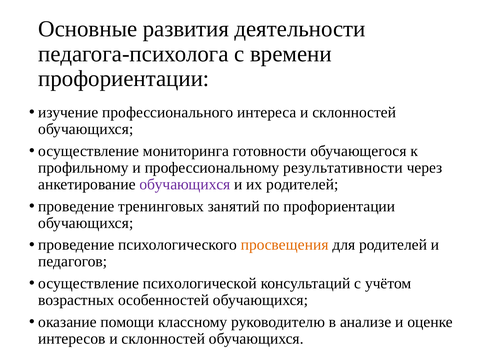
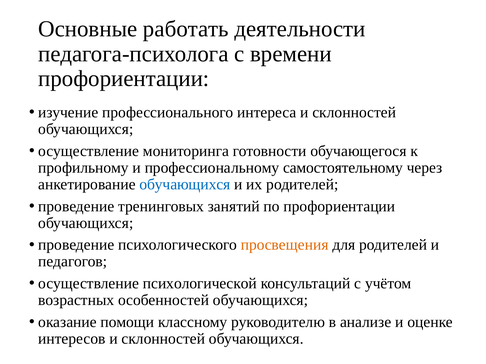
развития: развития -> работать
результативности: результативности -> самостоятельному
обучающихся at (185, 185) colour: purple -> blue
